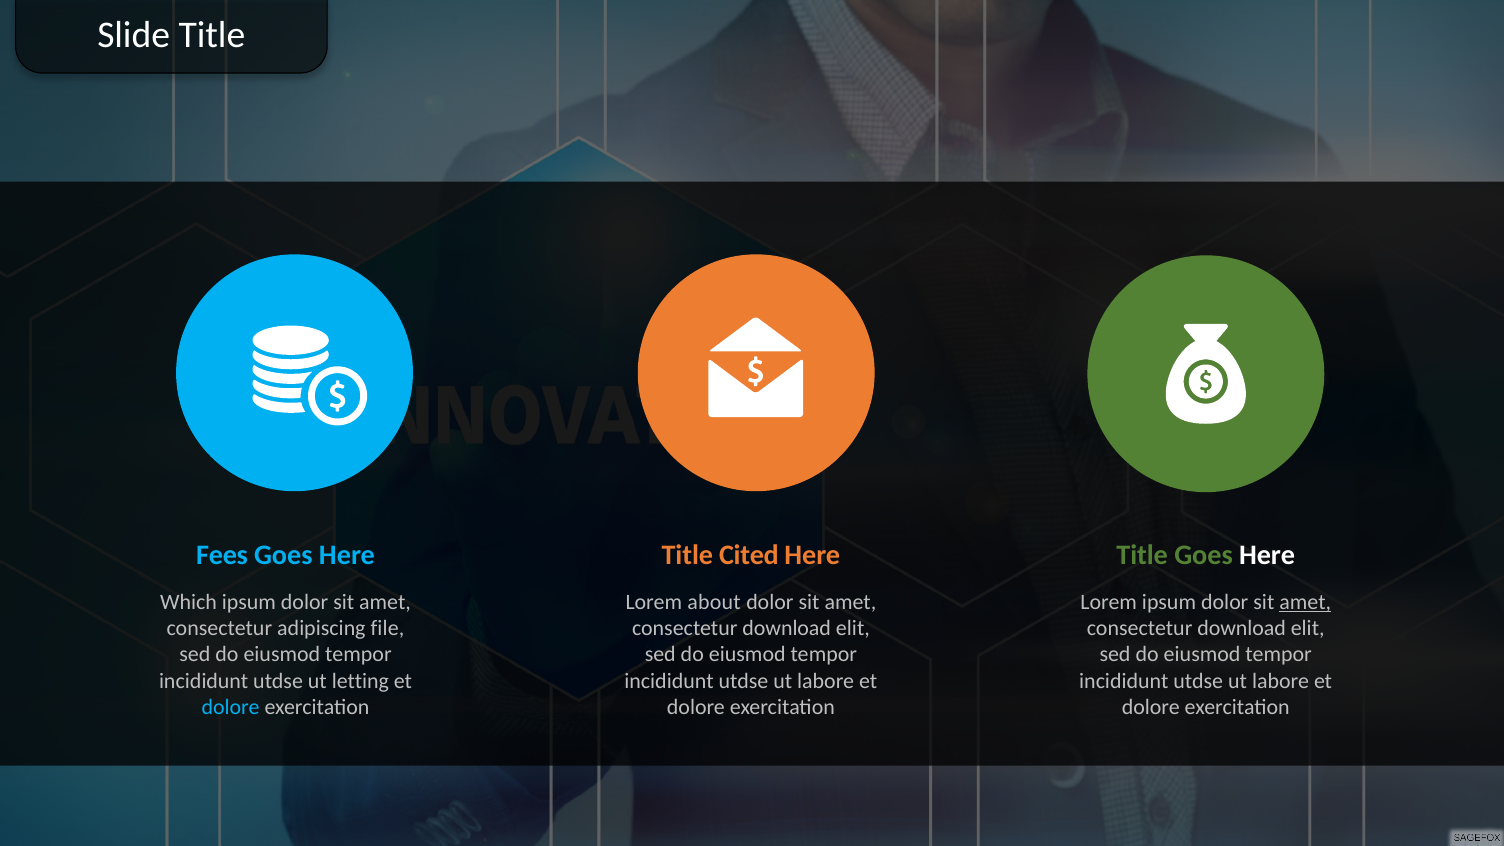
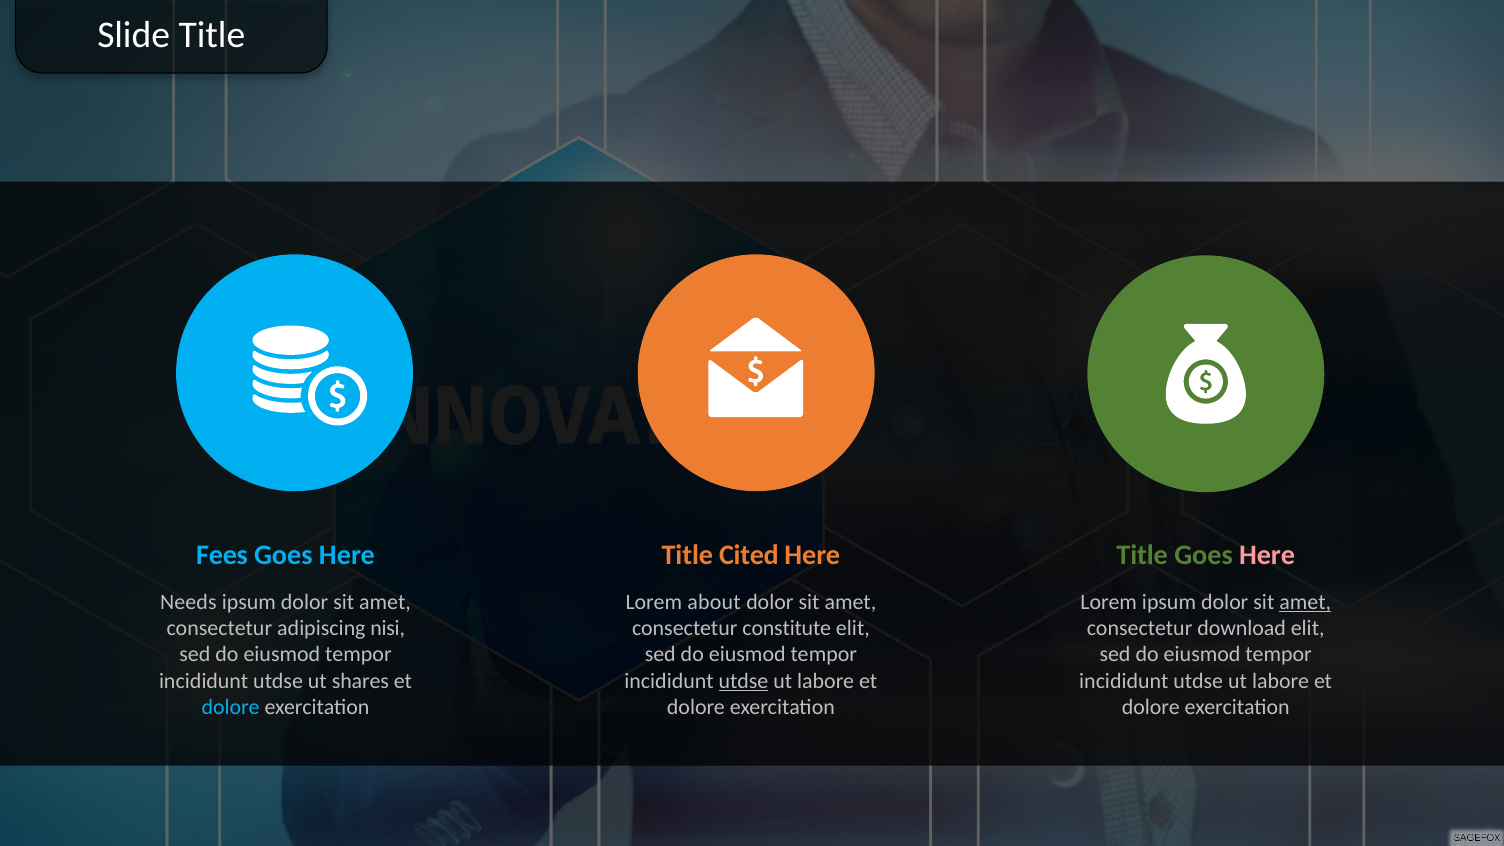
Here at (1267, 555) colour: white -> pink
Which: Which -> Needs
file: file -> nisi
download at (787, 628): download -> constitute
letting: letting -> shares
utdse at (743, 681) underline: none -> present
